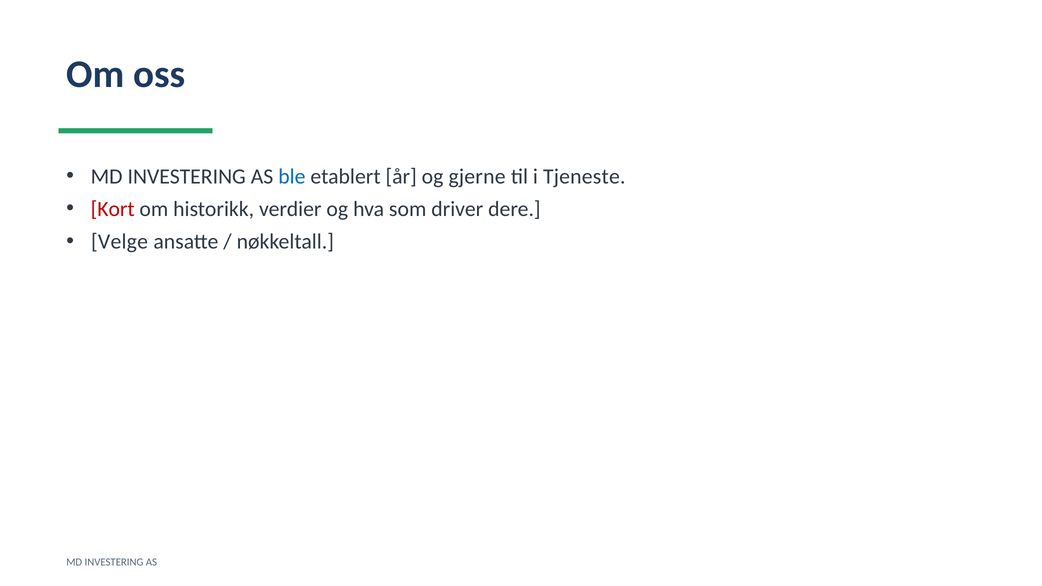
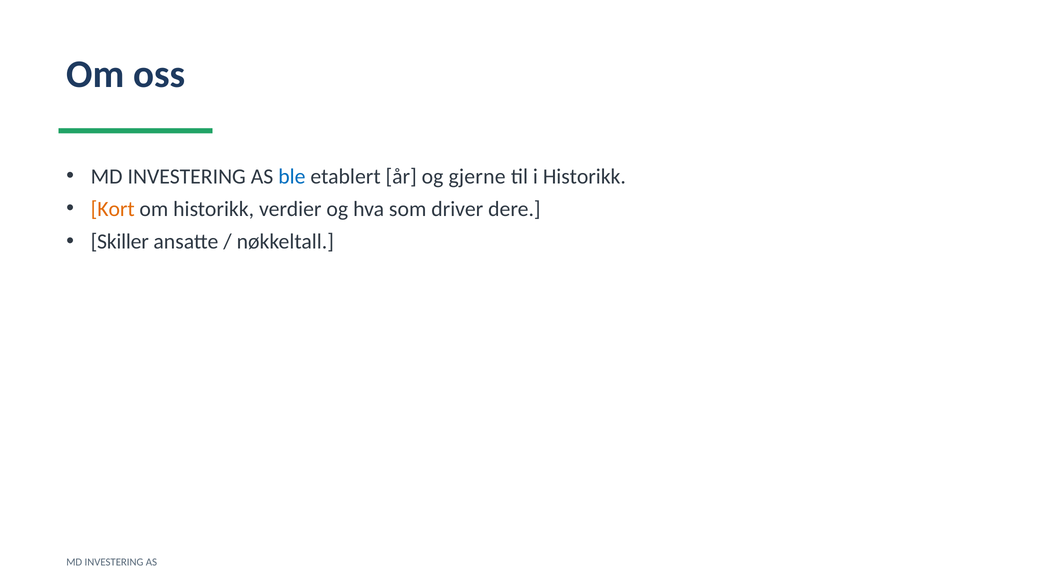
i Tjeneste: Tjeneste -> Historikk
Kort colour: red -> orange
Velge: Velge -> Skiller
